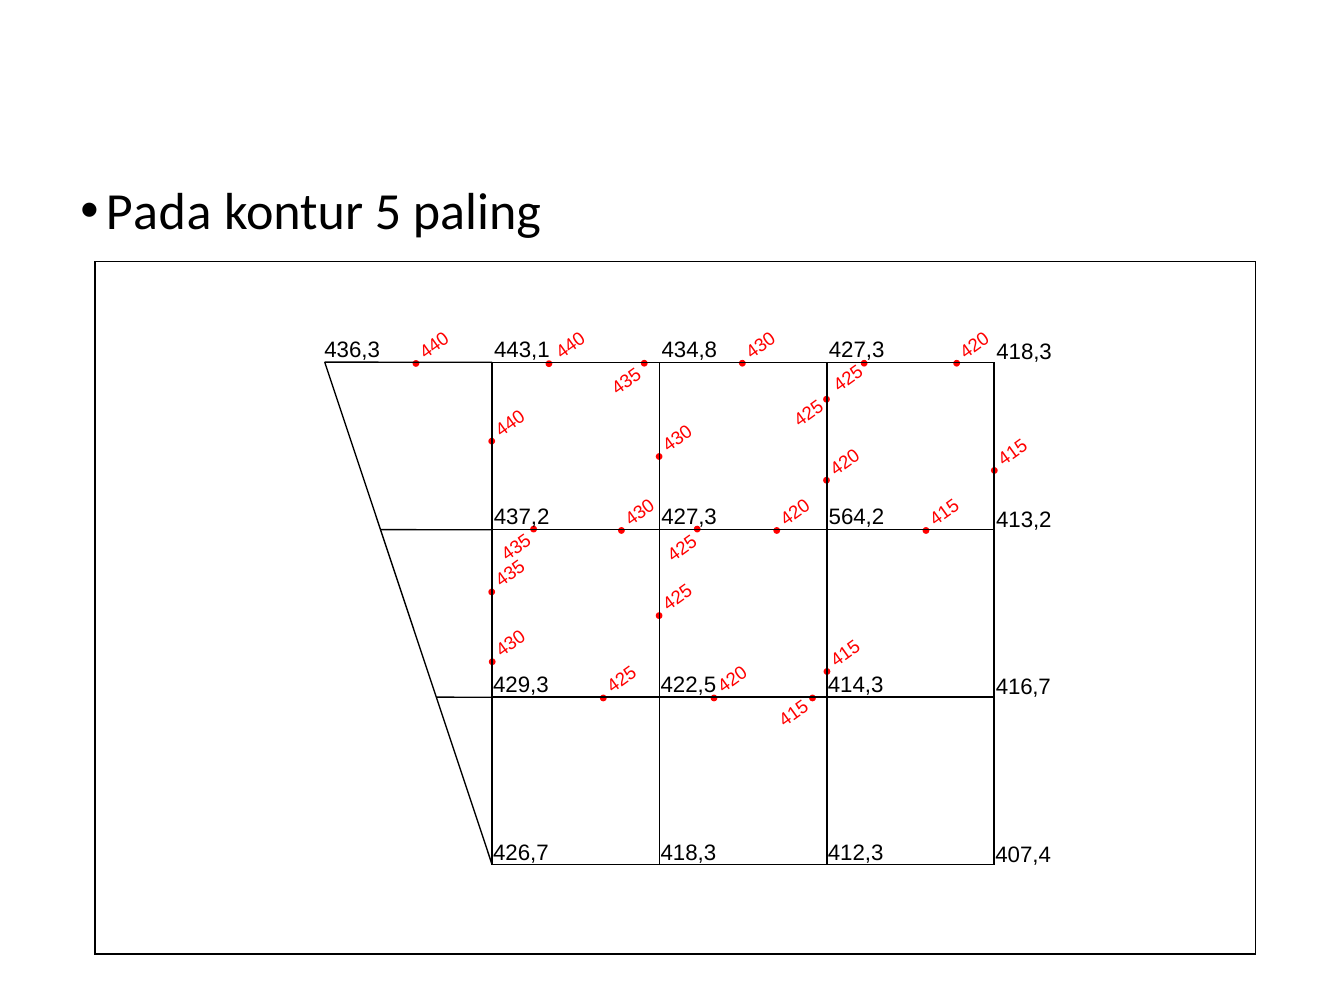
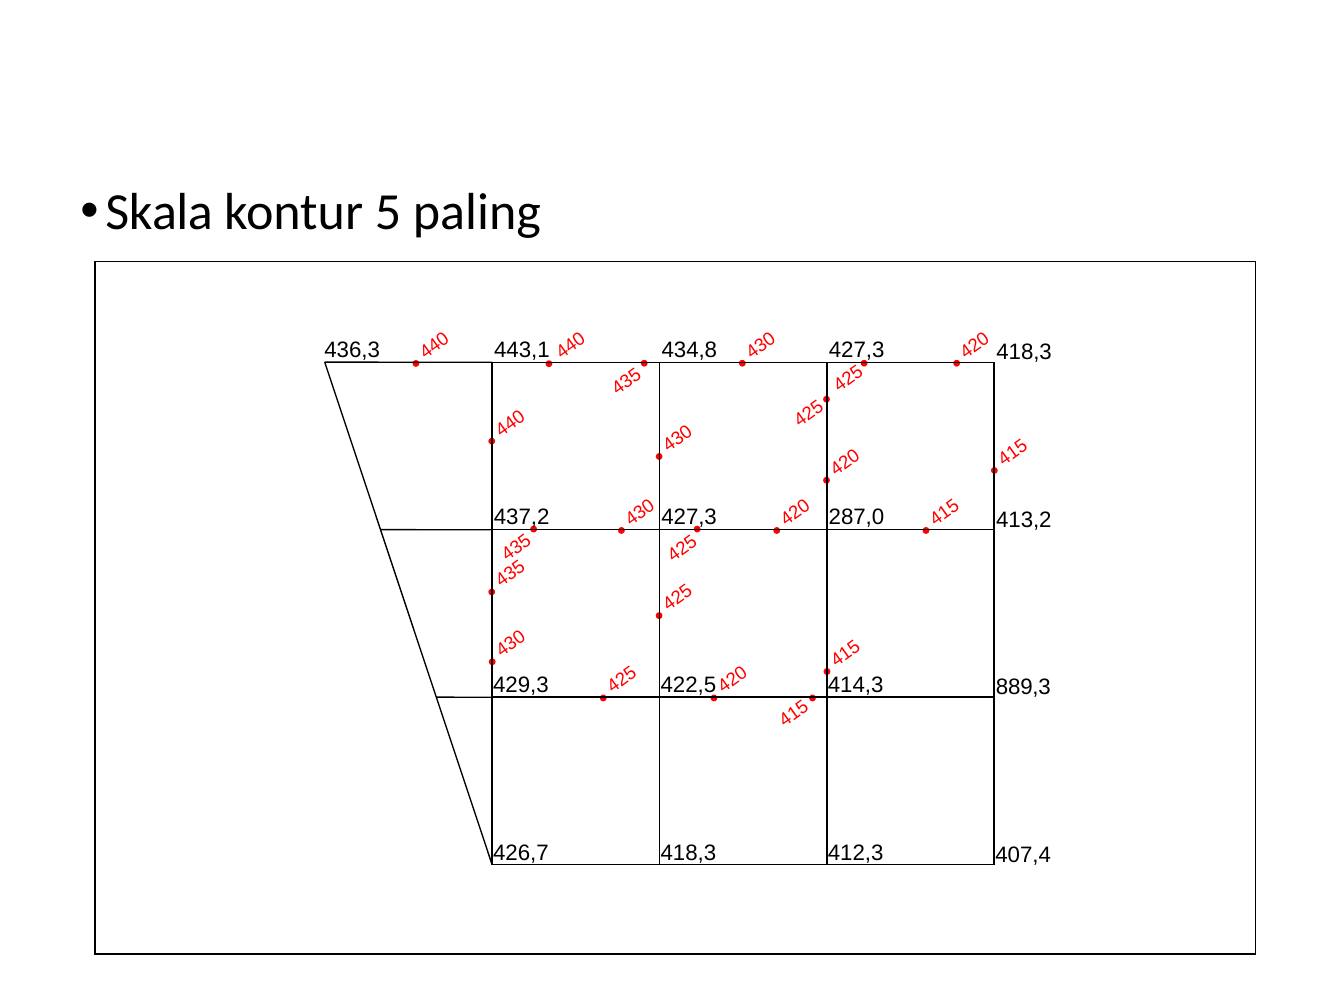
Pada: Pada -> Skala
564,2: 564,2 -> 287,0
416,7: 416,7 -> 889,3
